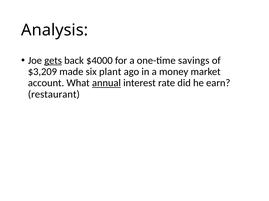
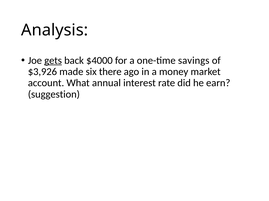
$3,209: $3,209 -> $3,926
plant: plant -> there
annual underline: present -> none
restaurant: restaurant -> suggestion
